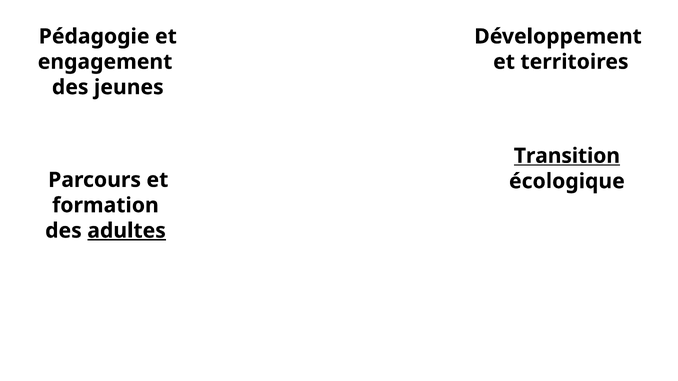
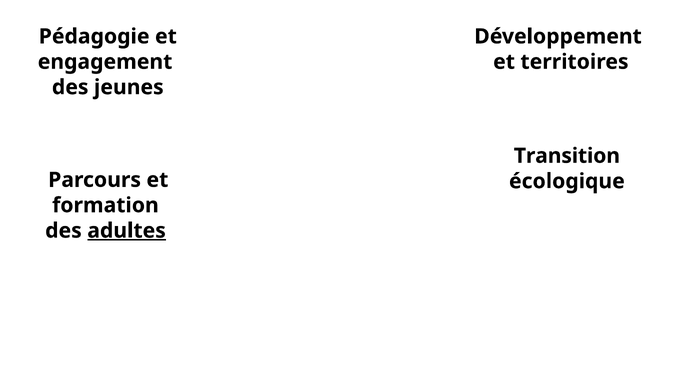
Transition underline: present -> none
